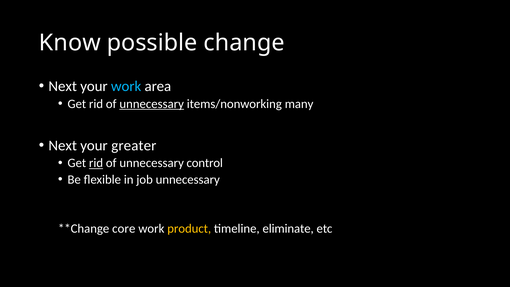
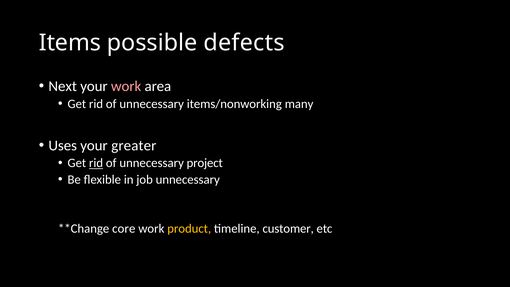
Know: Know -> Items
change: change -> defects
work at (126, 86) colour: light blue -> pink
unnecessary at (152, 104) underline: present -> none
Next at (63, 145): Next -> Uses
control: control -> project
eliminate: eliminate -> customer
